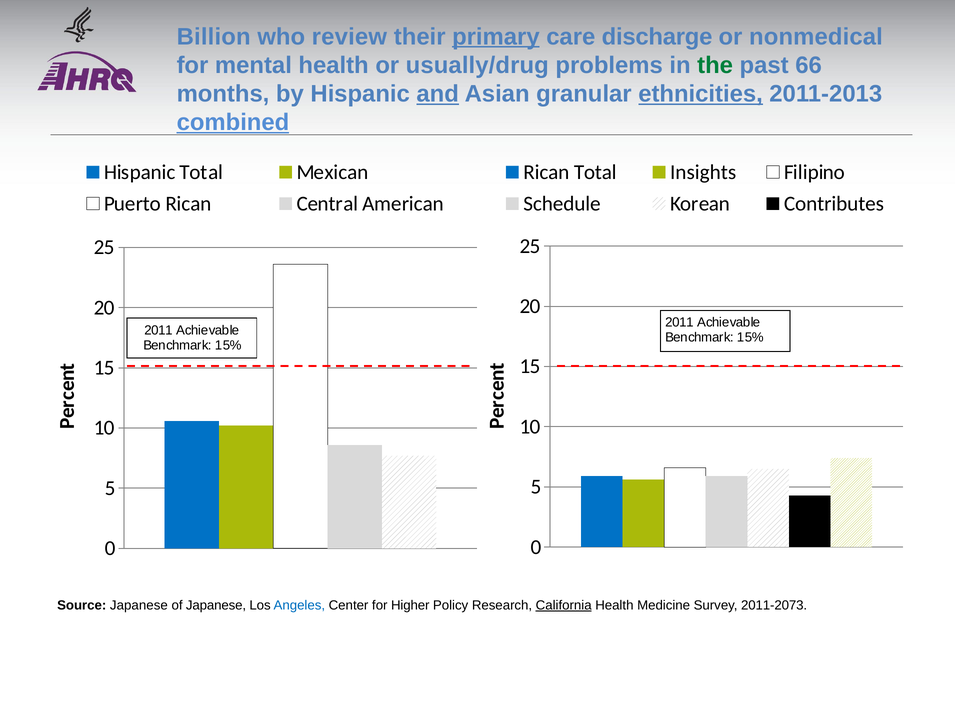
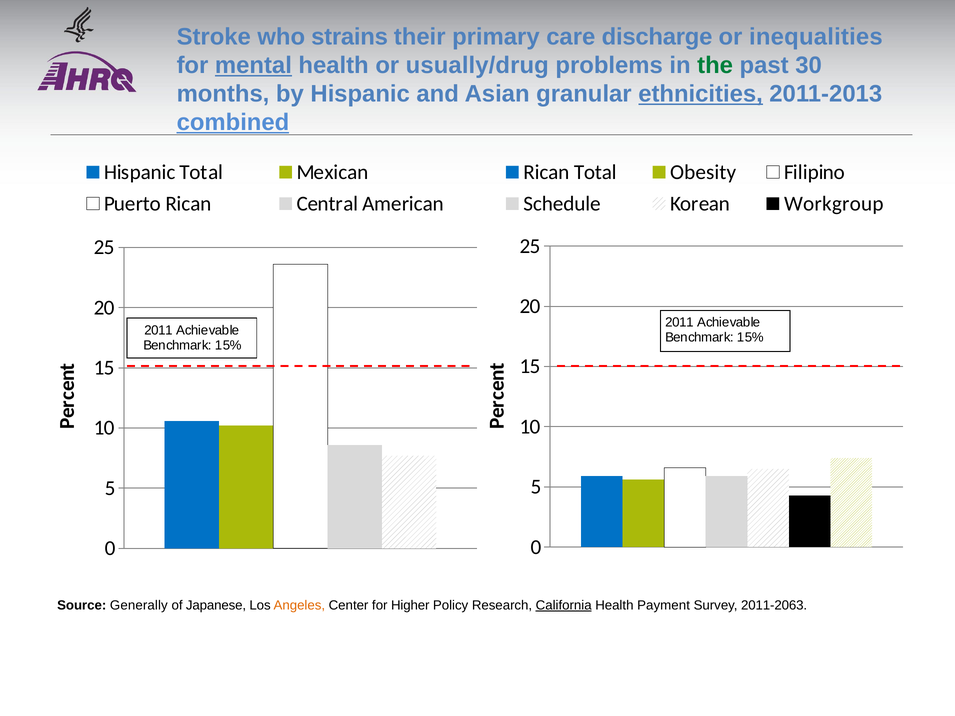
Billion: Billion -> Stroke
review: review -> strains
primary underline: present -> none
nonmedical: nonmedical -> inequalities
mental underline: none -> present
66: 66 -> 30
and underline: present -> none
Insights: Insights -> Obesity
Contributes: Contributes -> Workgroup
Source Japanese: Japanese -> Generally
Angeles colour: blue -> orange
Medicine: Medicine -> Payment
2011-2073: 2011-2073 -> 2011-2063
